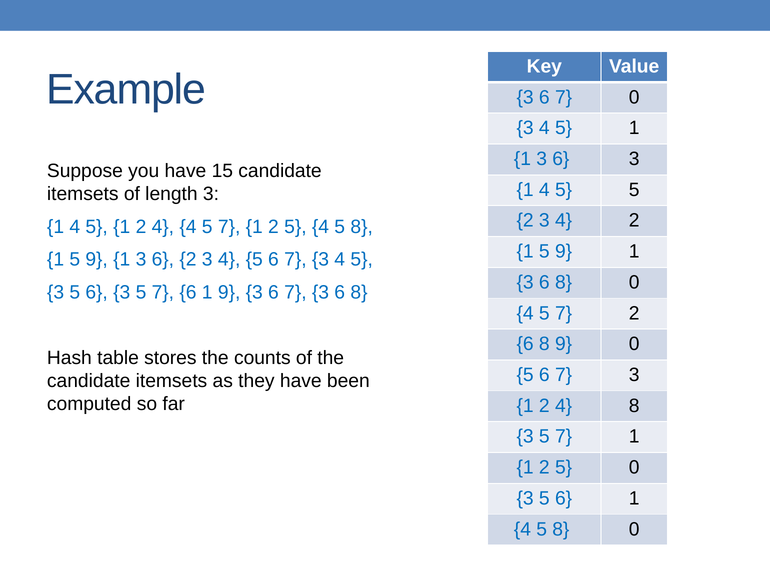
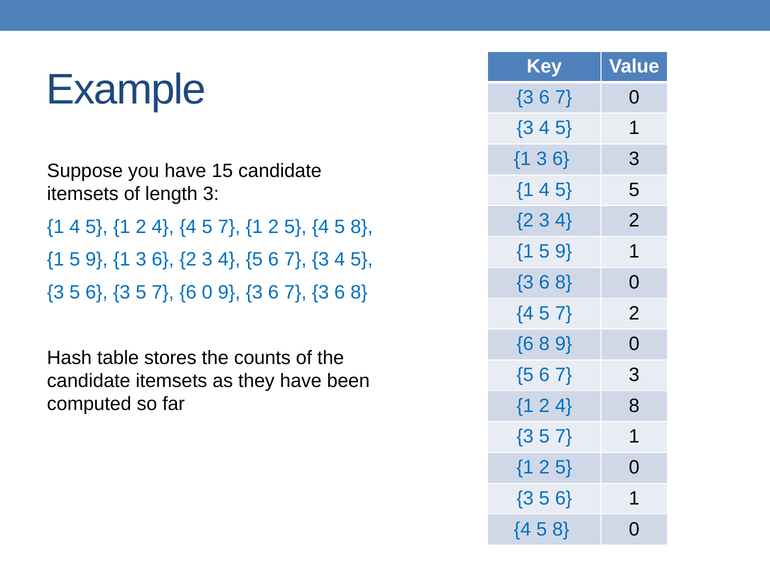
7 6 1: 1 -> 0
